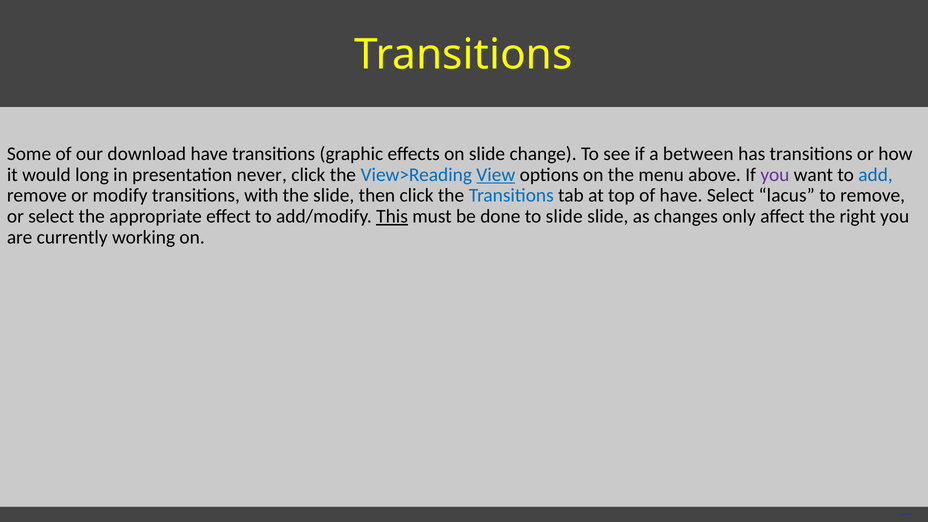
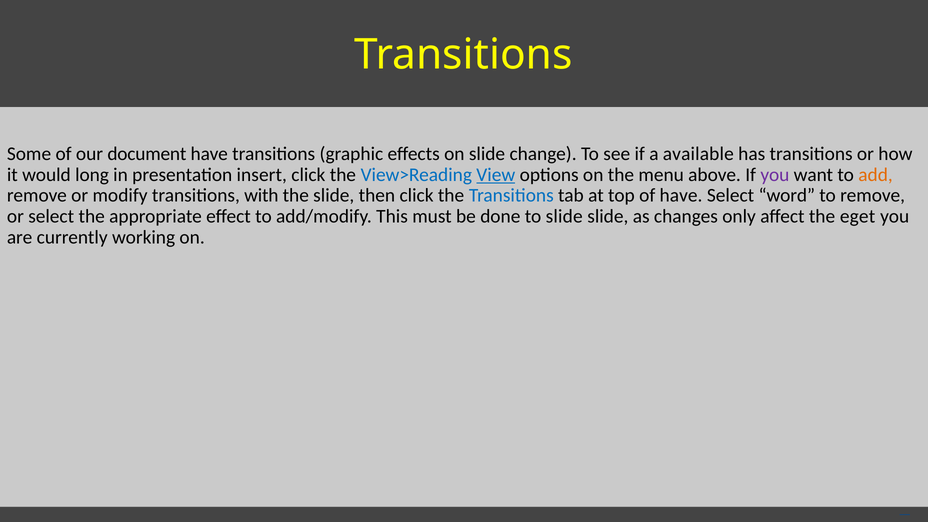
download: download -> document
between: between -> available
never: never -> insert
add colour: blue -> orange
lacus: lacus -> word
This underline: present -> none
right: right -> eget
